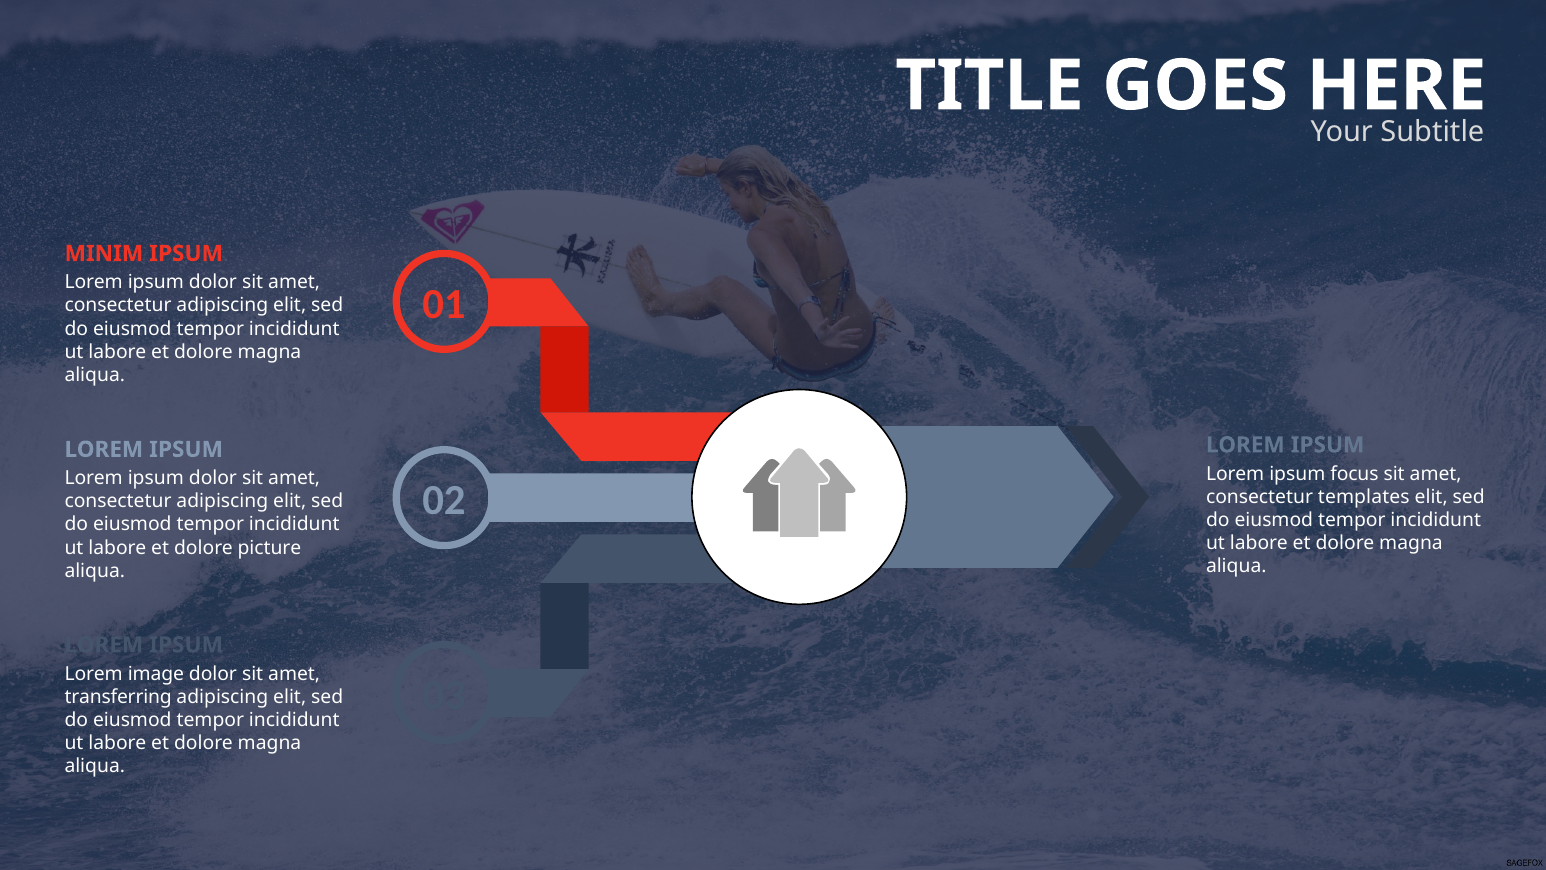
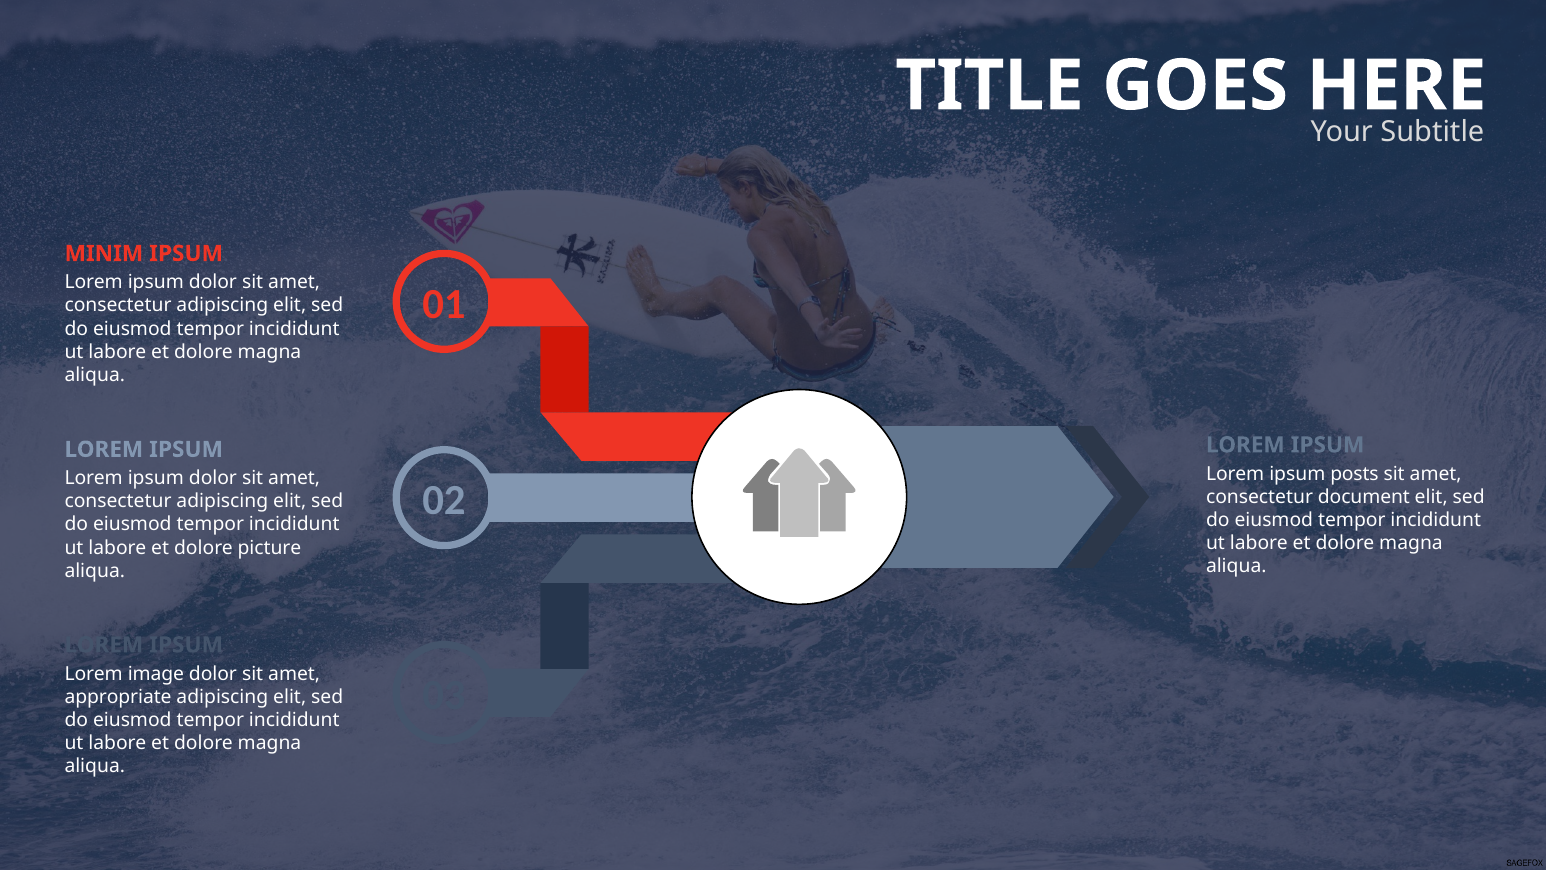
focus: focus -> posts
templates: templates -> document
transferring: transferring -> appropriate
